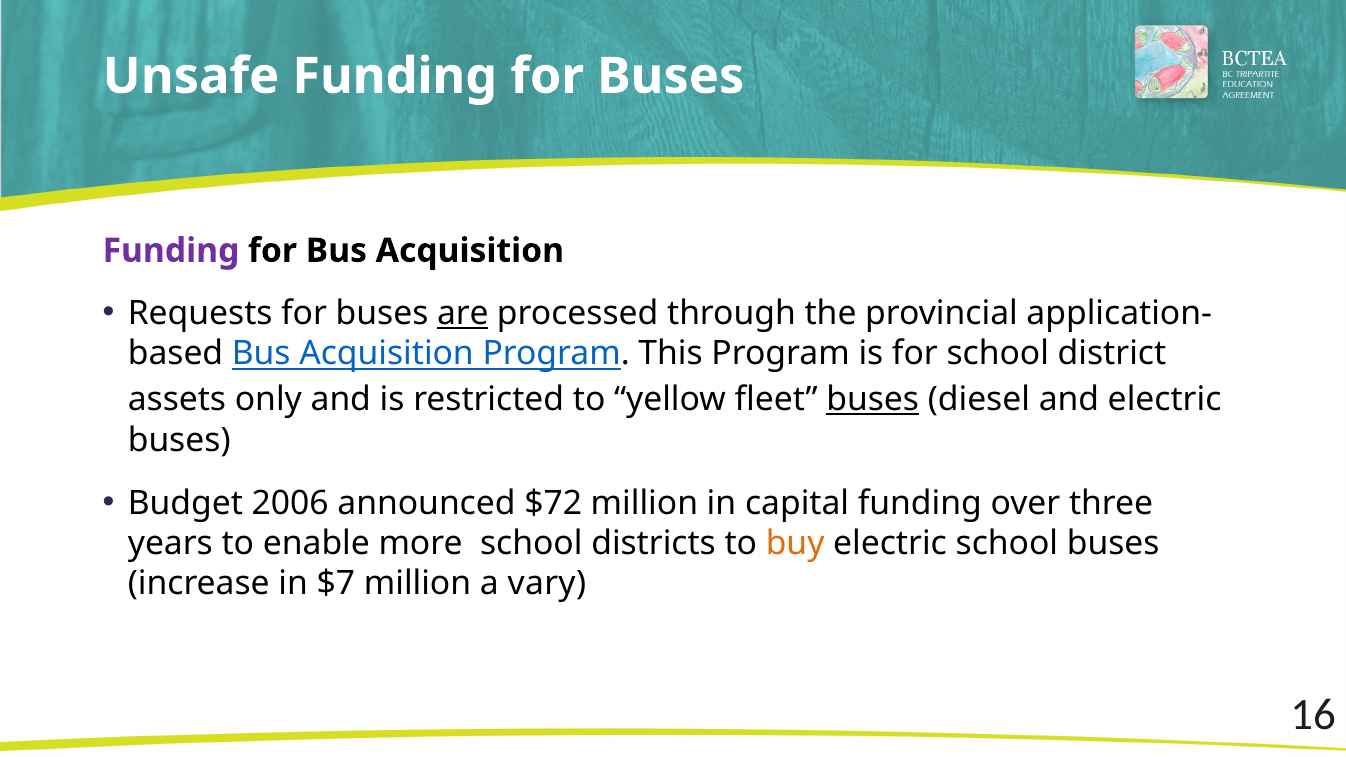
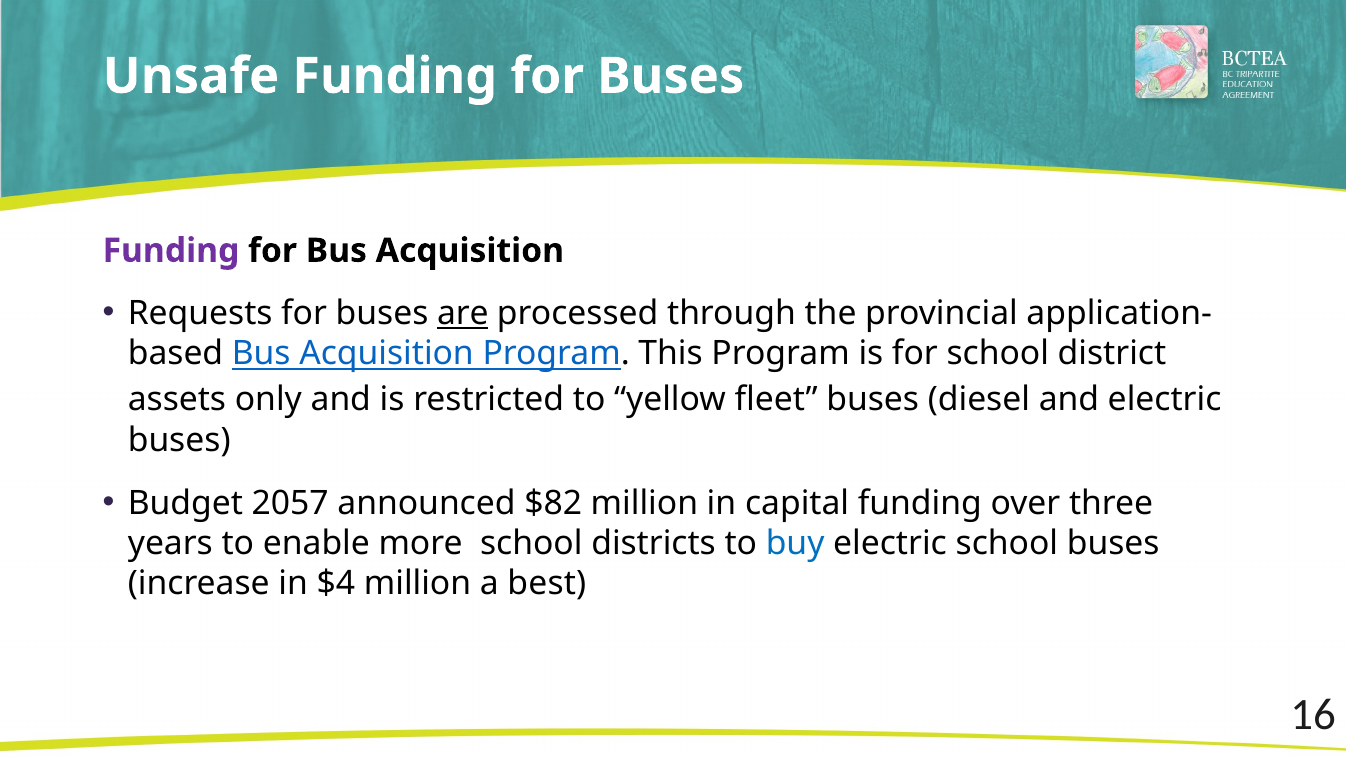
buses at (873, 400) underline: present -> none
2006: 2006 -> 2057
$72: $72 -> $82
buy colour: orange -> blue
$7: $7 -> $4
vary: vary -> best
